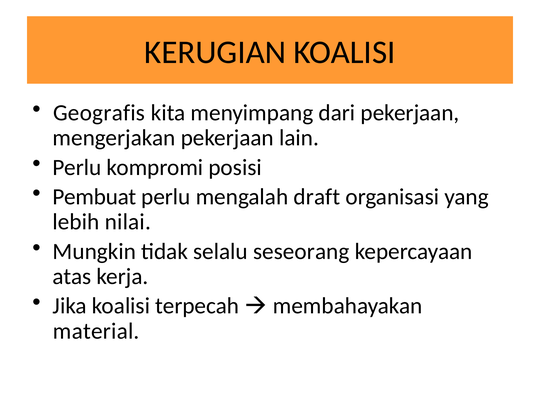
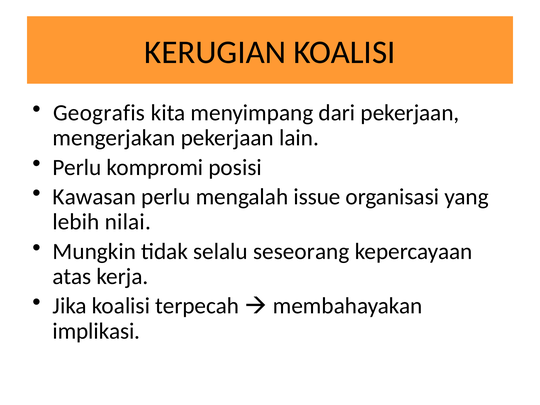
Pembuat: Pembuat -> Kawasan
draft: draft -> issue
material: material -> implikasi
